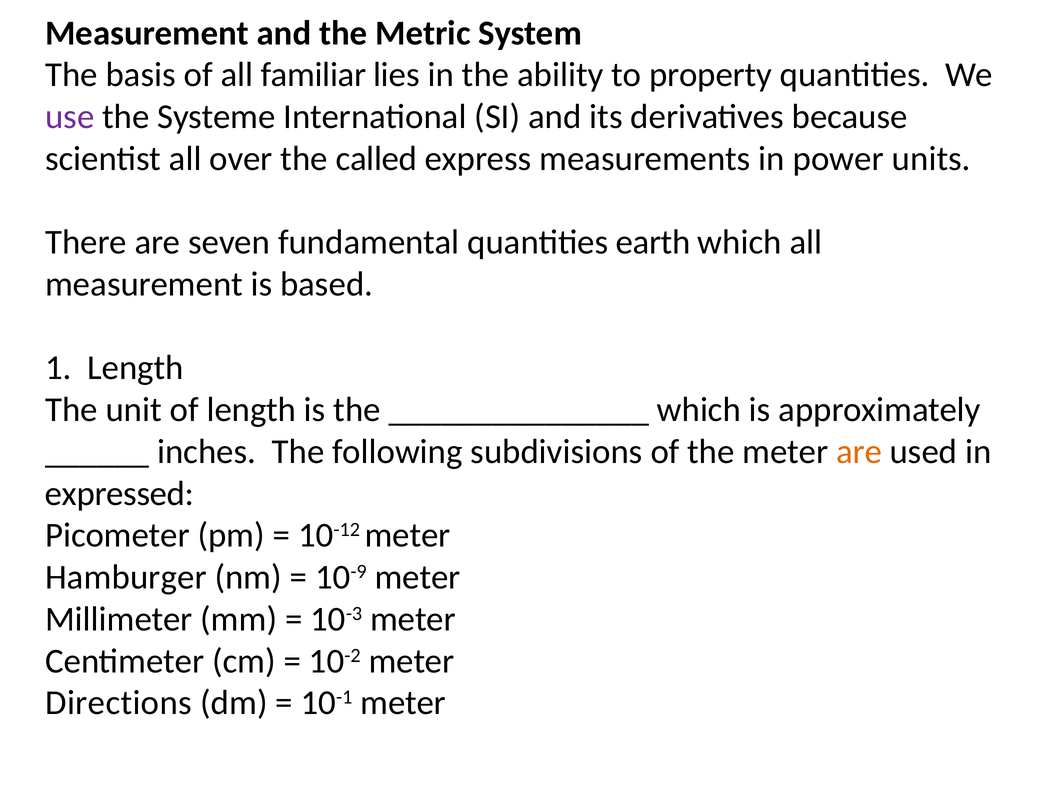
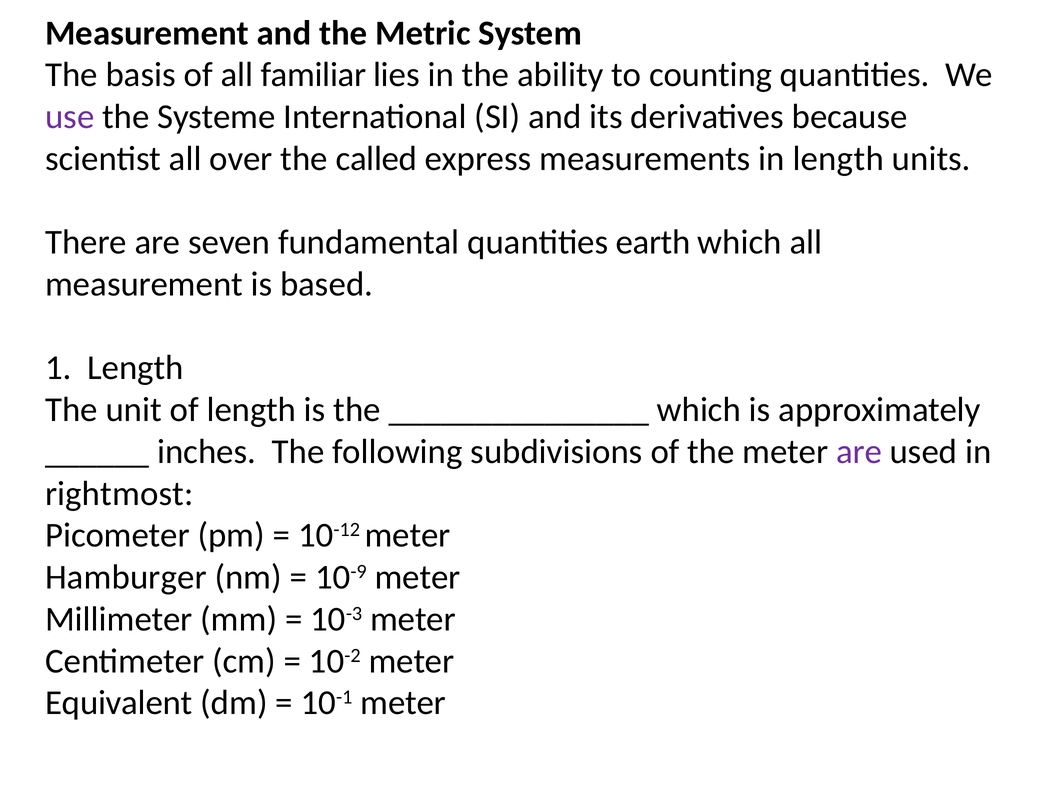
property: property -> counting
in power: power -> length
are at (859, 451) colour: orange -> purple
expressed: expressed -> rightmost
Directions: Directions -> Equivalent
